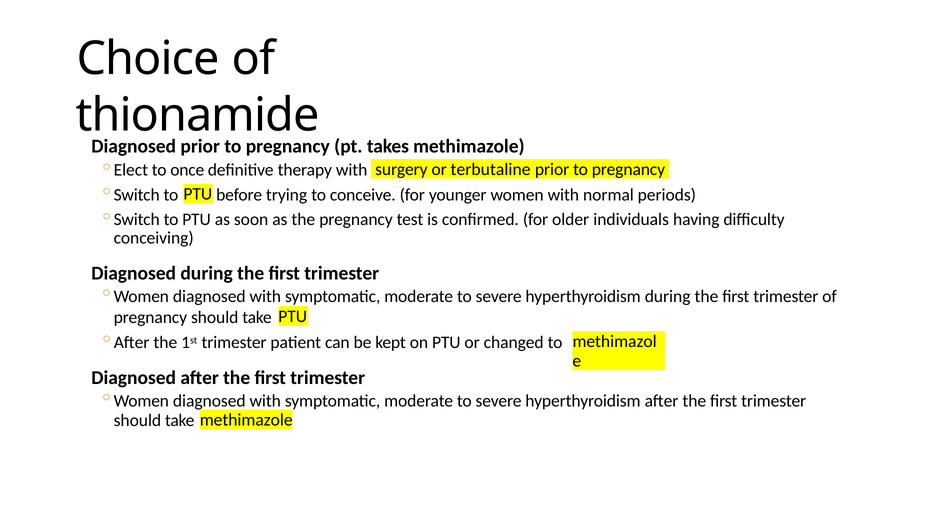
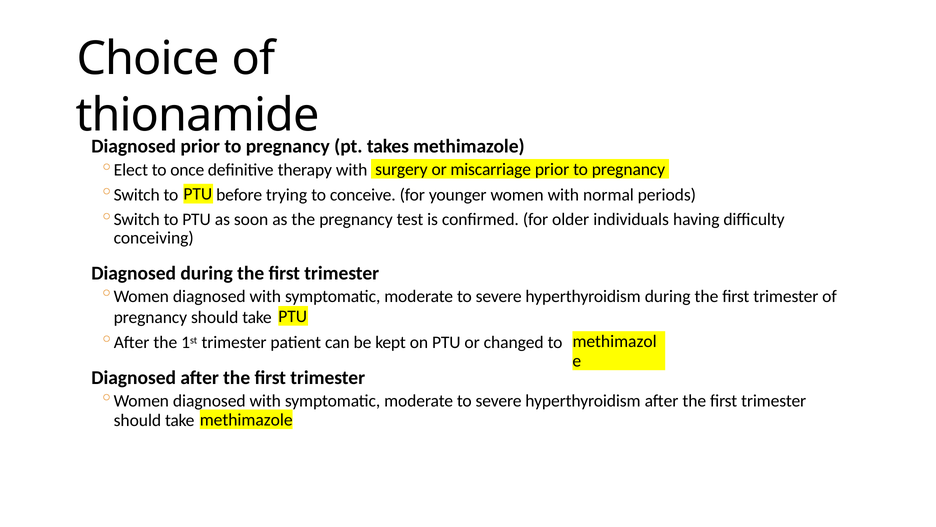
terbutaline: terbutaline -> miscarriage
